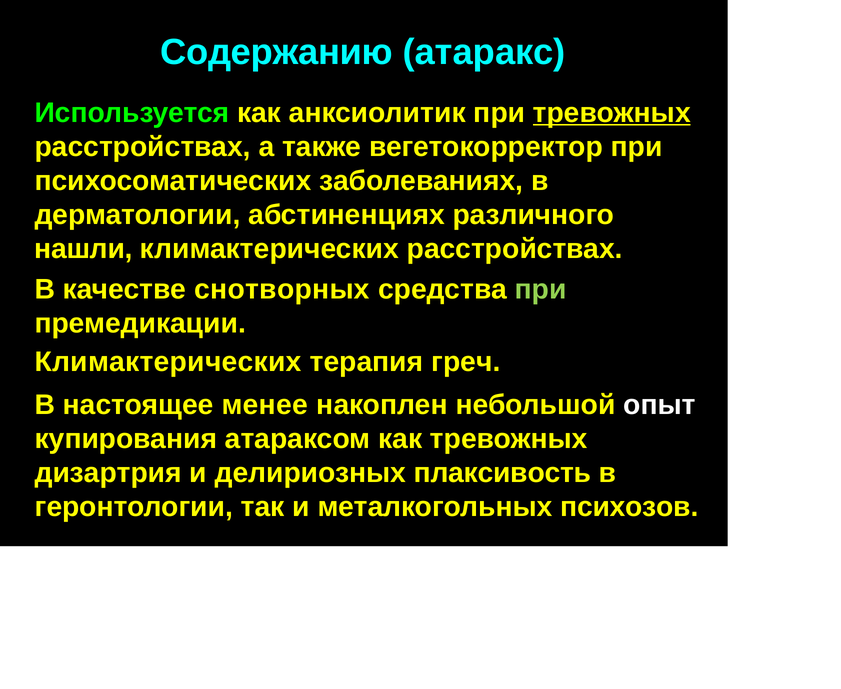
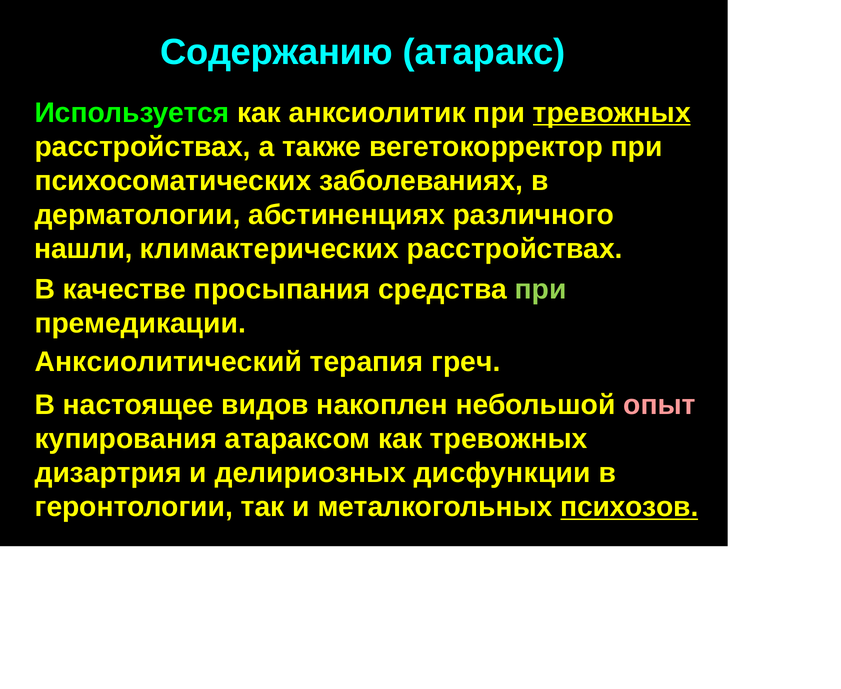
снотворных: снотворных -> просыпания
Климактерических at (168, 362): Климактерических -> Анксиолитический
менее: менее -> видов
опыт colour: white -> pink
плаксивость: плаксивость -> дисфункции
психозов underline: none -> present
